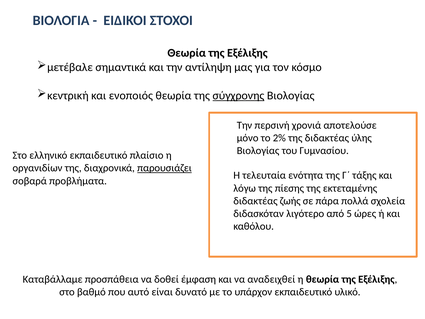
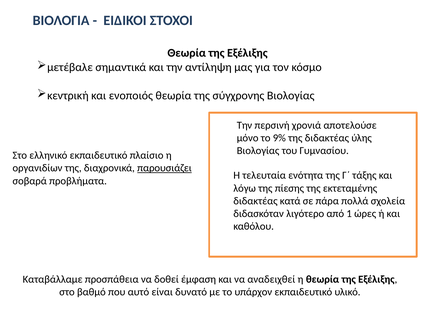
σύγχρονης underline: present -> none
2%: 2% -> 9%
ζωής: ζωής -> κατά
5: 5 -> 1
